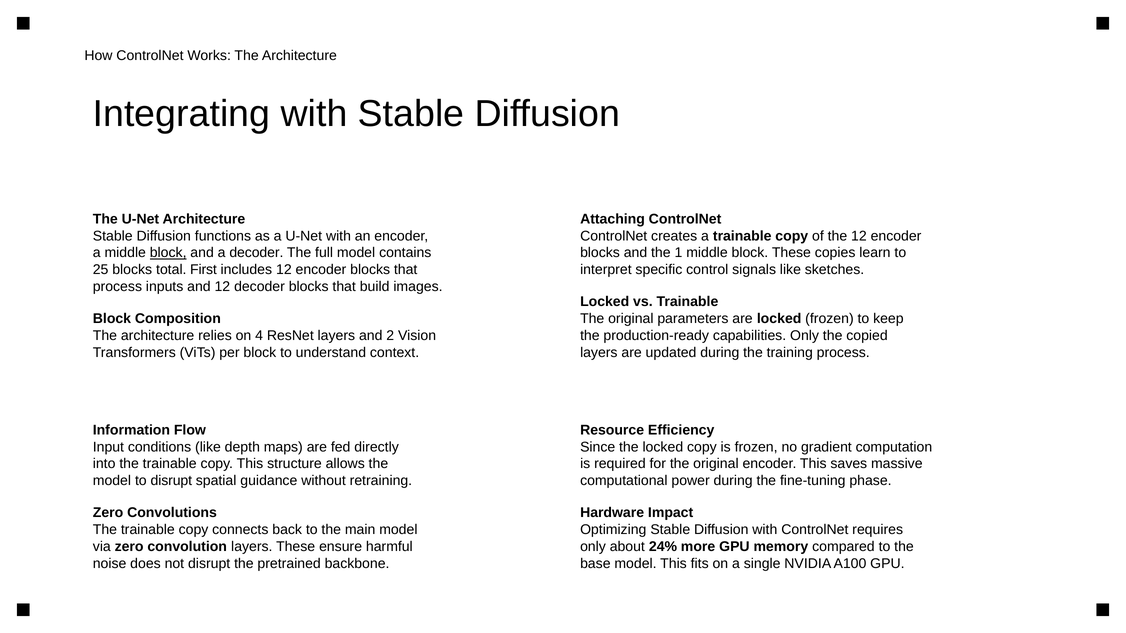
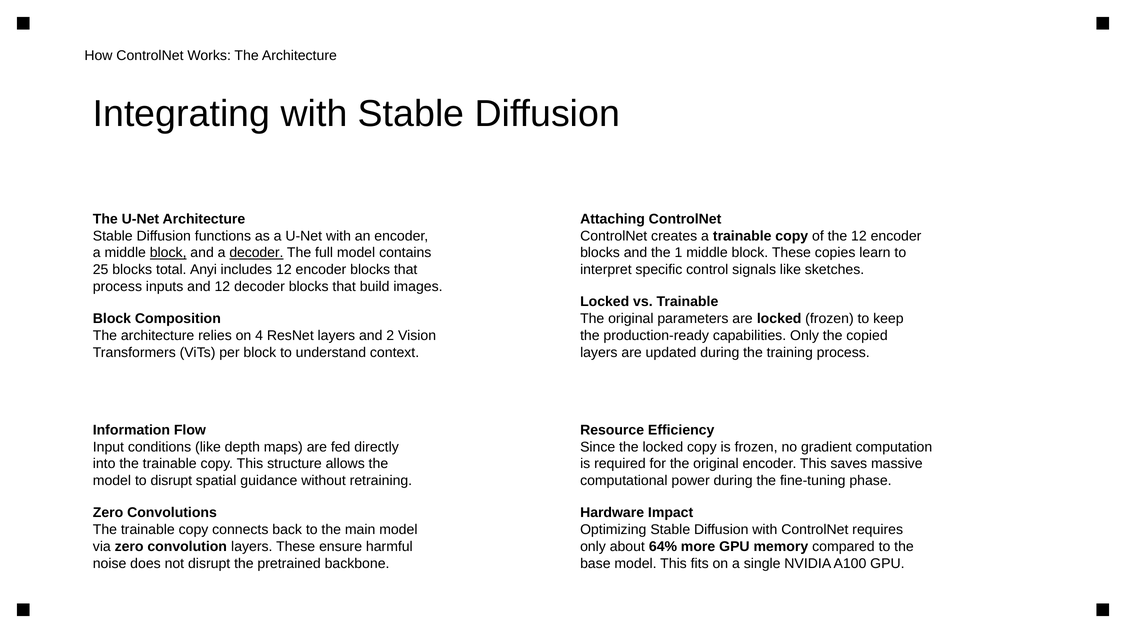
decoder at (256, 253) underline: none -> present
First: First -> Anyi
24%: 24% -> 64%
